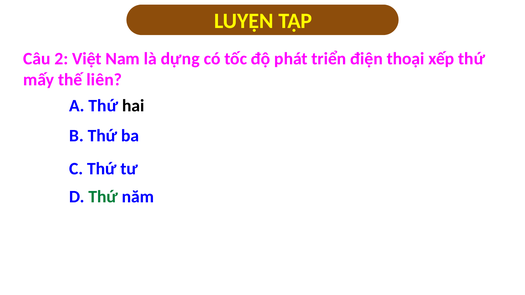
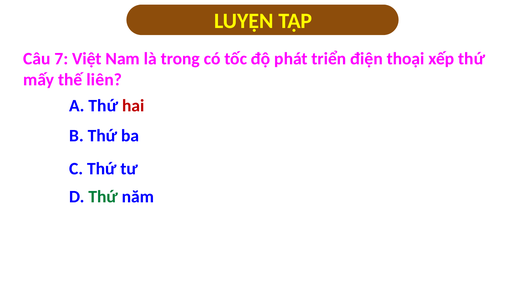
2: 2 -> 7
dựng: dựng -> trong
hai colour: black -> red
